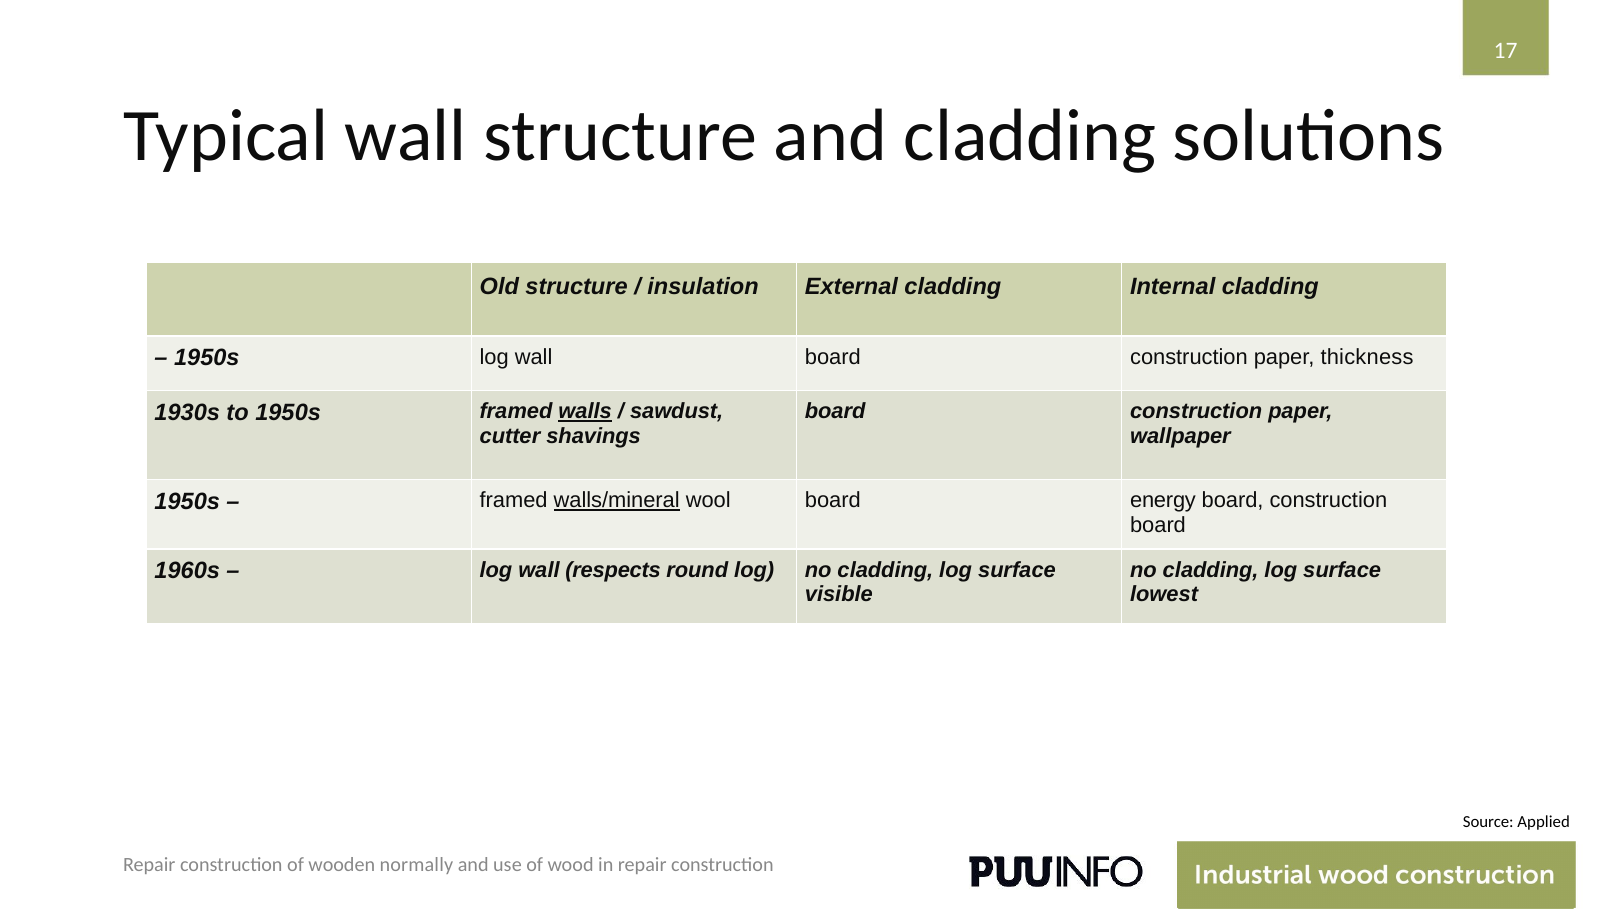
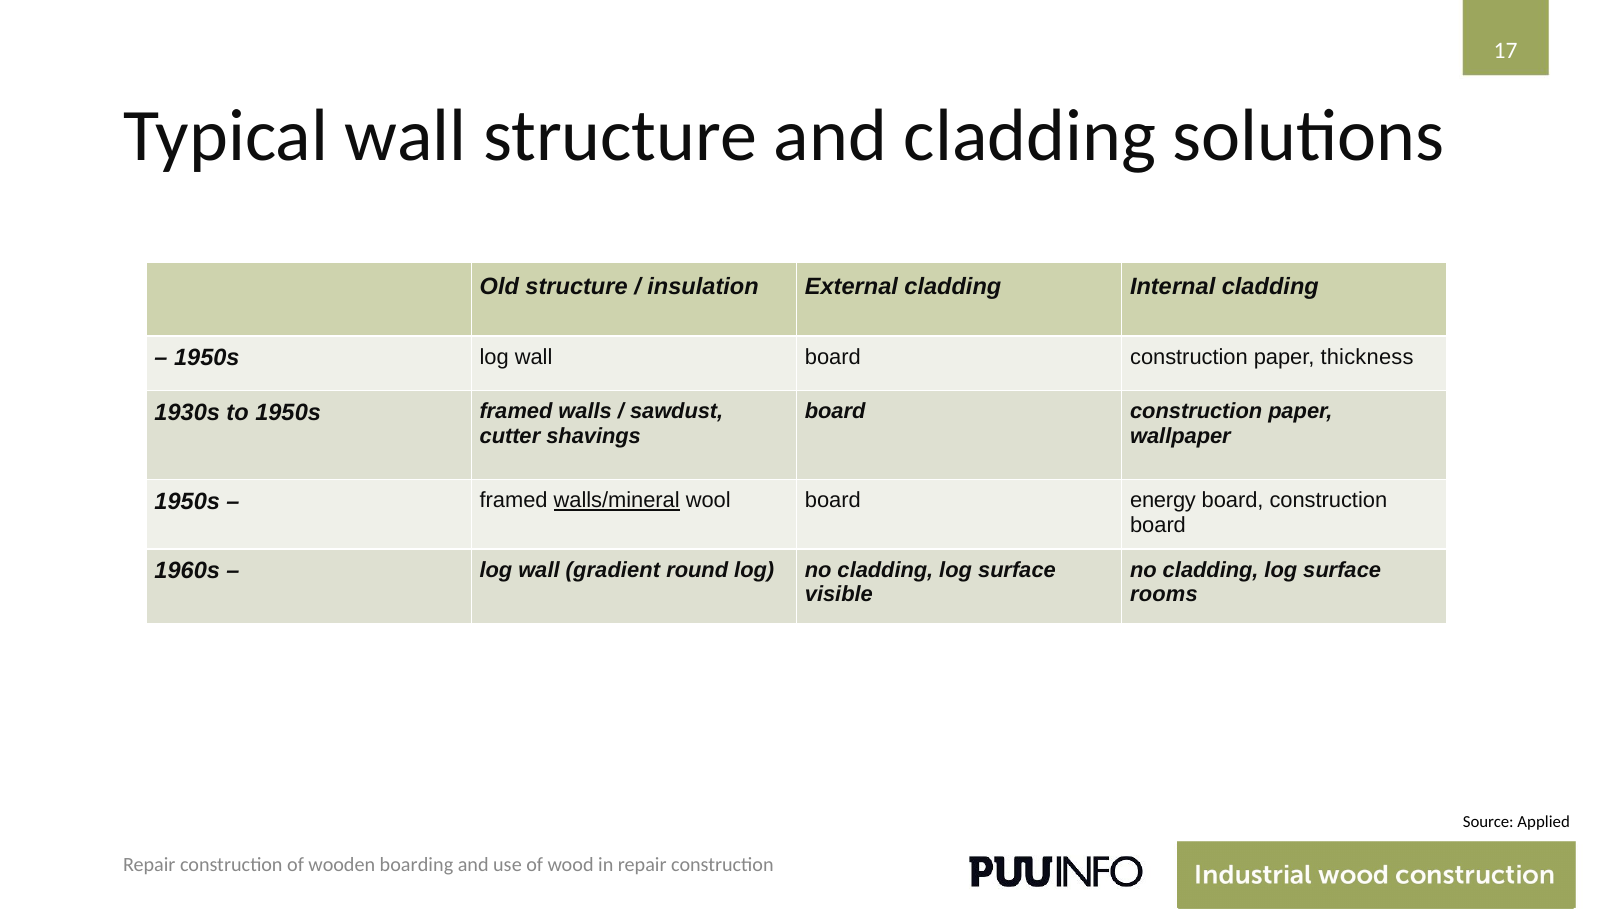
walls underline: present -> none
respects: respects -> gradient
lowest: lowest -> rooms
normally: normally -> boarding
